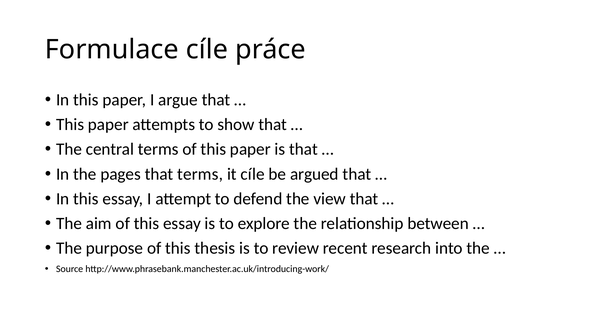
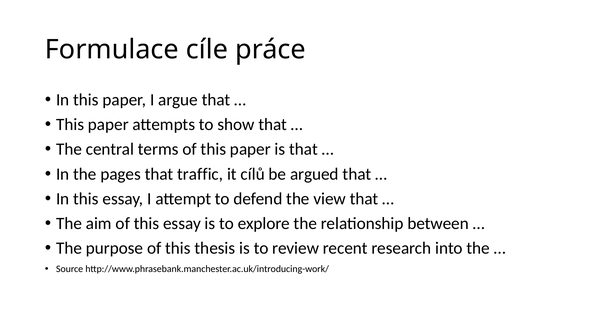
that terms: terms -> traffic
it cíle: cíle -> cílů
